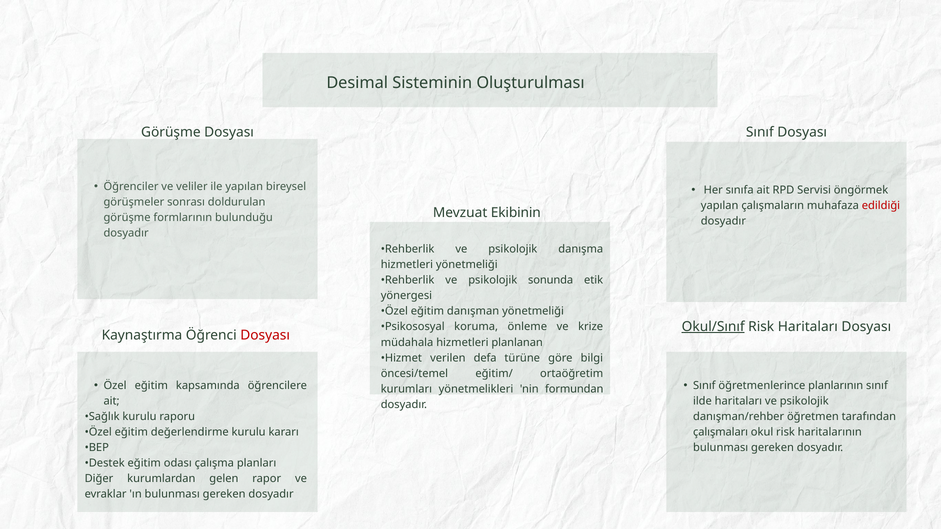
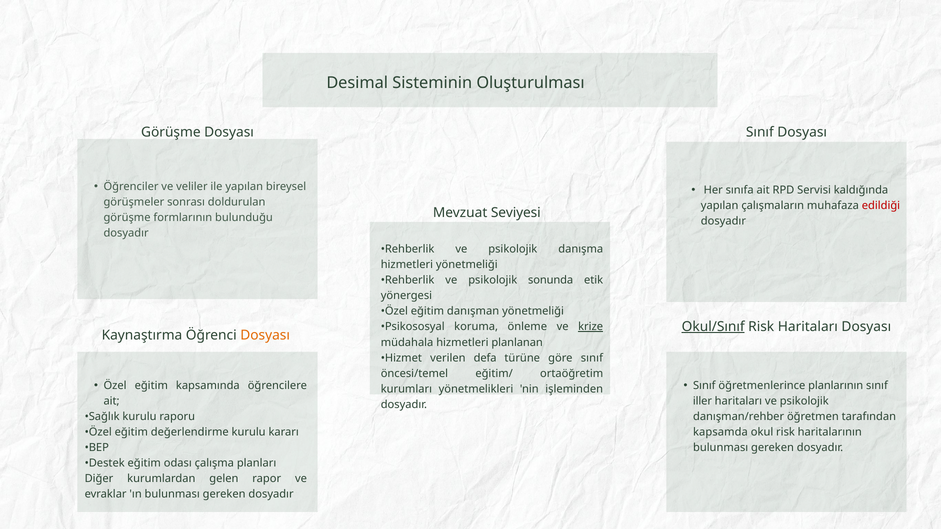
öngörmek: öngörmek -> kaldığında
Ekibinin: Ekibinin -> Seviyesi
krize underline: none -> present
Dosyası at (265, 335) colour: red -> orange
göre bilgi: bilgi -> sınıf
formundan: formundan -> işleminden
ilde: ilde -> iller
çalışmaları: çalışmaları -> kapsamda
